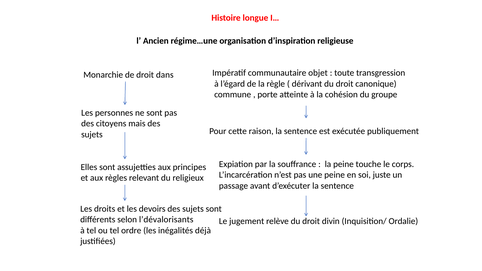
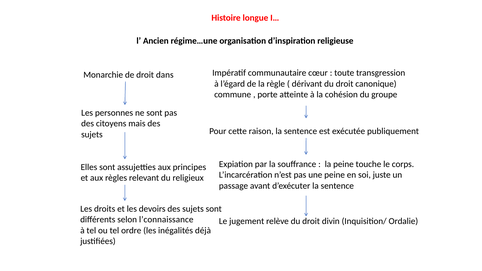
objet: objet -> cœur
l’dévalorisants: l’dévalorisants -> l’connaissance
